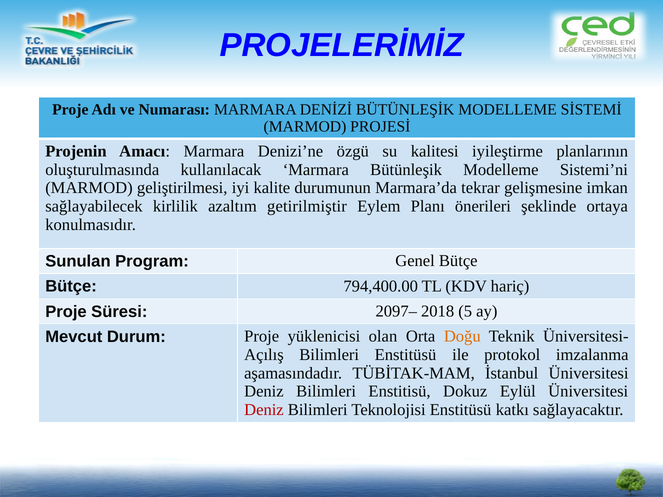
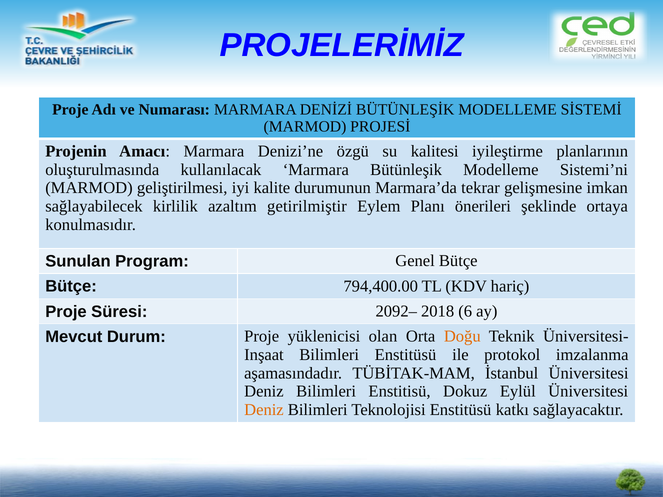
2097–: 2097– -> 2092–
5: 5 -> 6
Açılış: Açılış -> Inşaat
Deniz at (264, 410) colour: red -> orange
